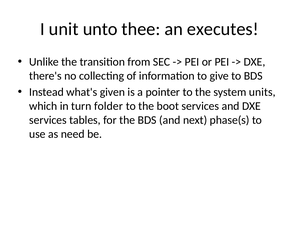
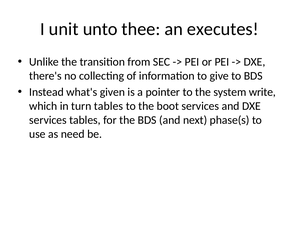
units: units -> write
turn folder: folder -> tables
